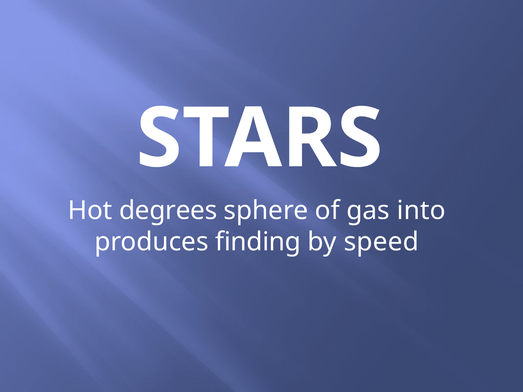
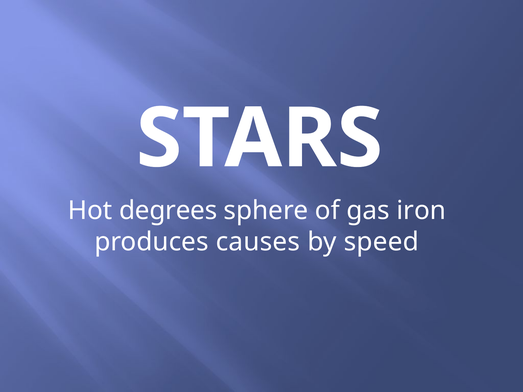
into: into -> iron
finding: finding -> causes
